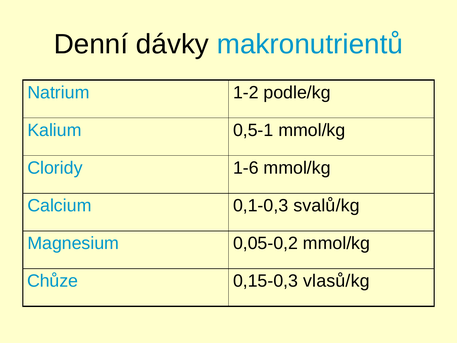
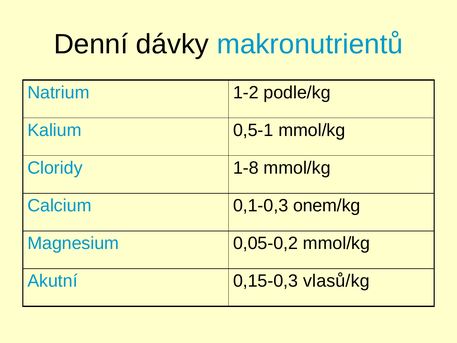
1-6: 1-6 -> 1-8
svalů/kg: svalů/kg -> onem/kg
Chůze: Chůze -> Akutní
